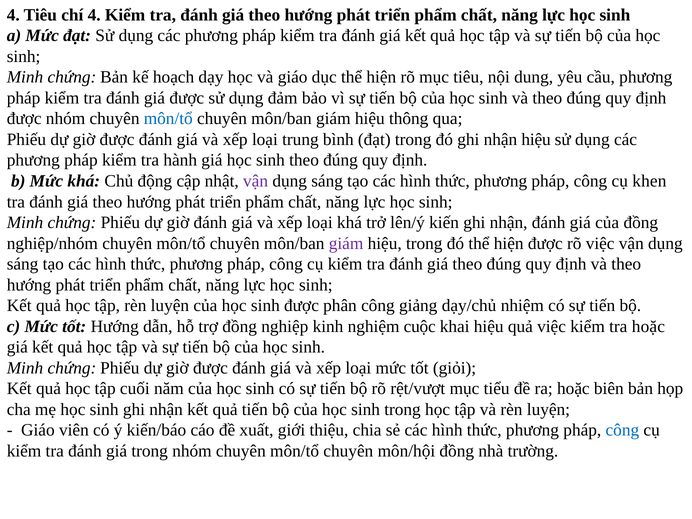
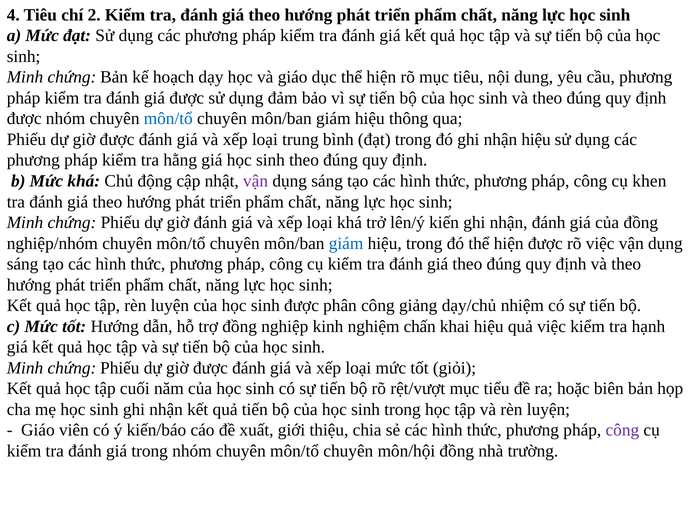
chí 4: 4 -> 2
hành: hành -> hằng
giám at (346, 243) colour: purple -> blue
cuộc: cuộc -> chấn
tra hoặc: hoặc -> hạnh
công at (622, 430) colour: blue -> purple
